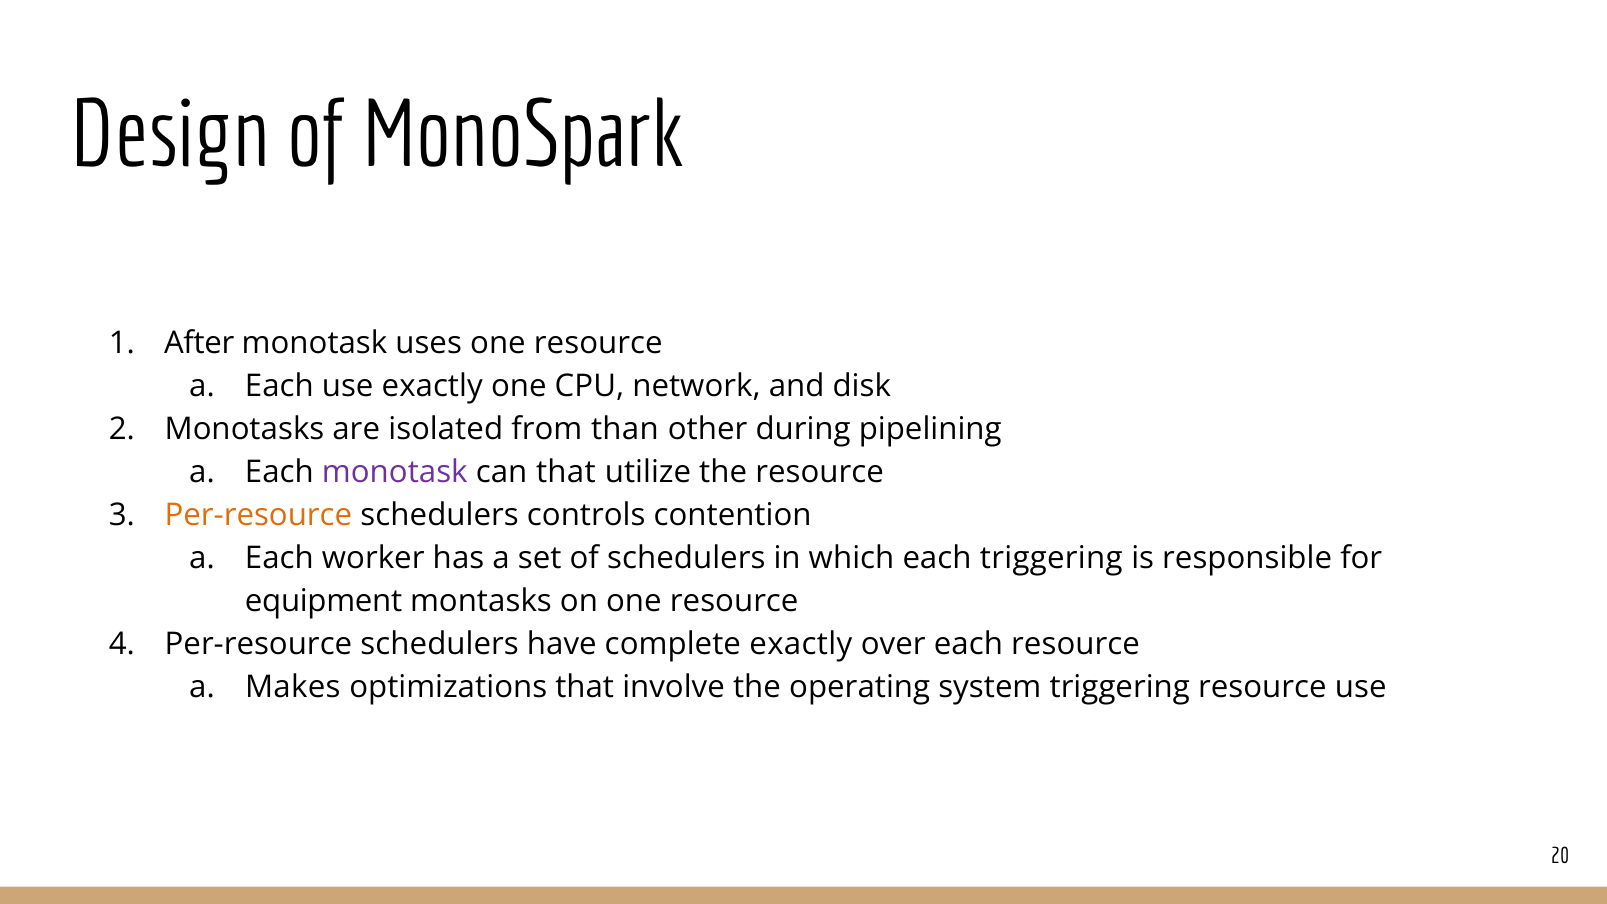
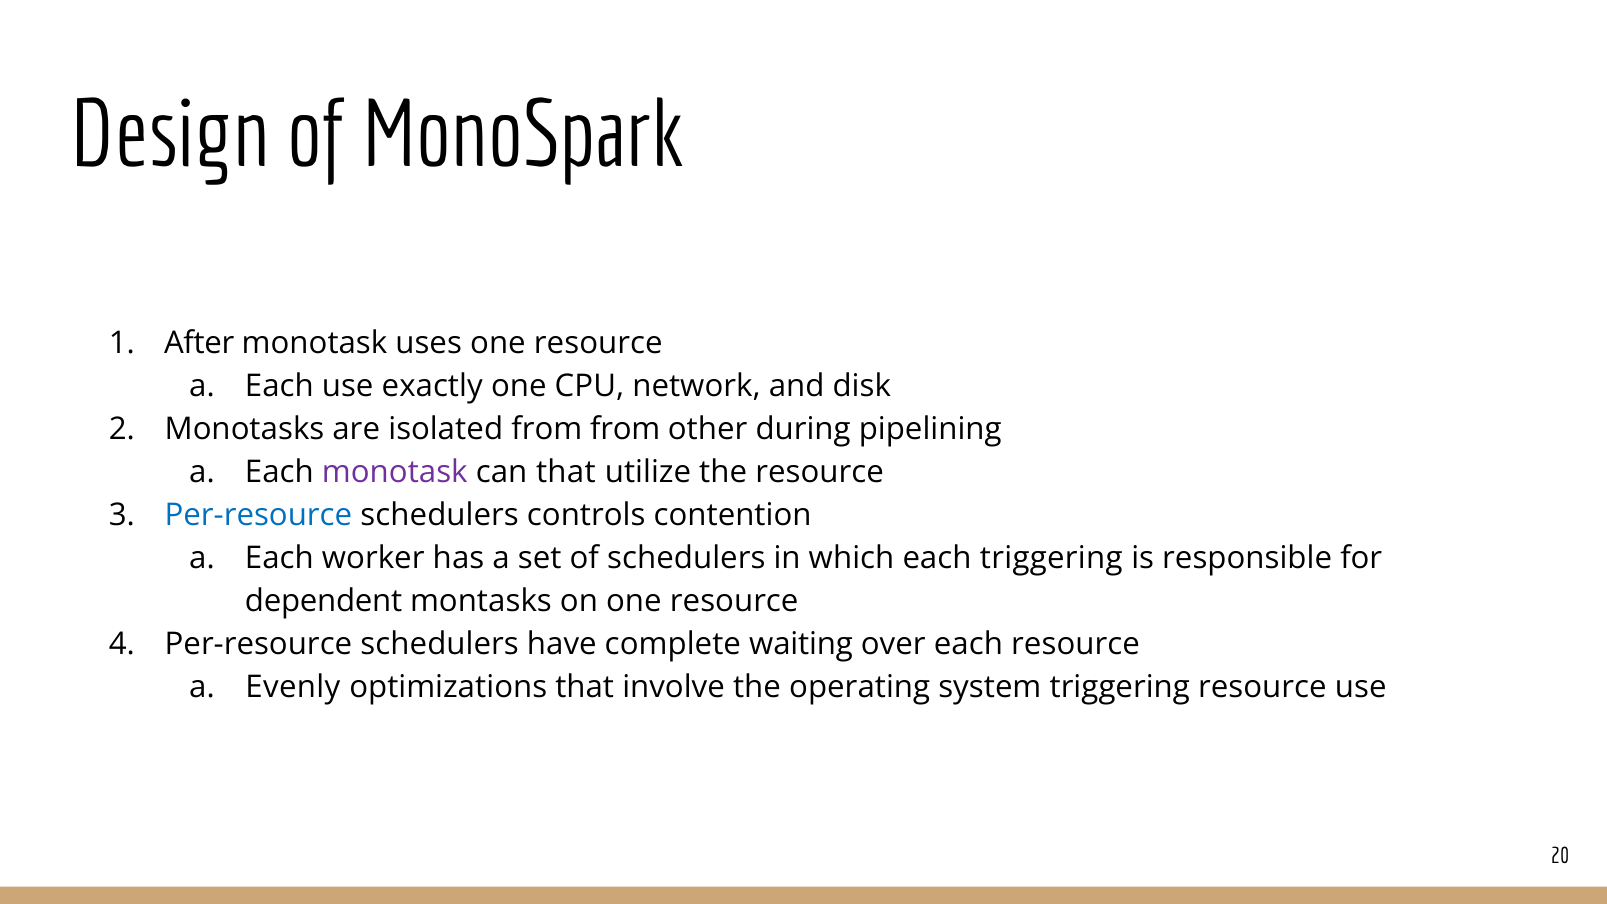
from than: than -> from
Per-resource at (258, 515) colour: orange -> blue
equipment: equipment -> dependent
complete exactly: exactly -> waiting
Makes: Makes -> Evenly
